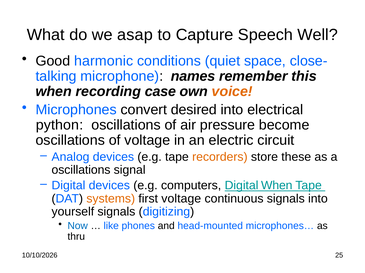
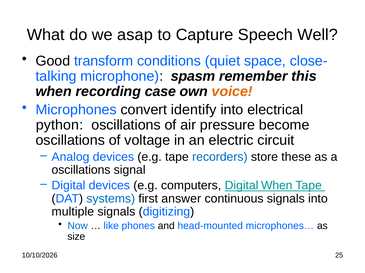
harmonic: harmonic -> transform
names: names -> spasm
desired: desired -> identify
recorders colour: orange -> blue
systems colour: orange -> blue
first voltage: voltage -> answer
yourself: yourself -> multiple
thru: thru -> size
